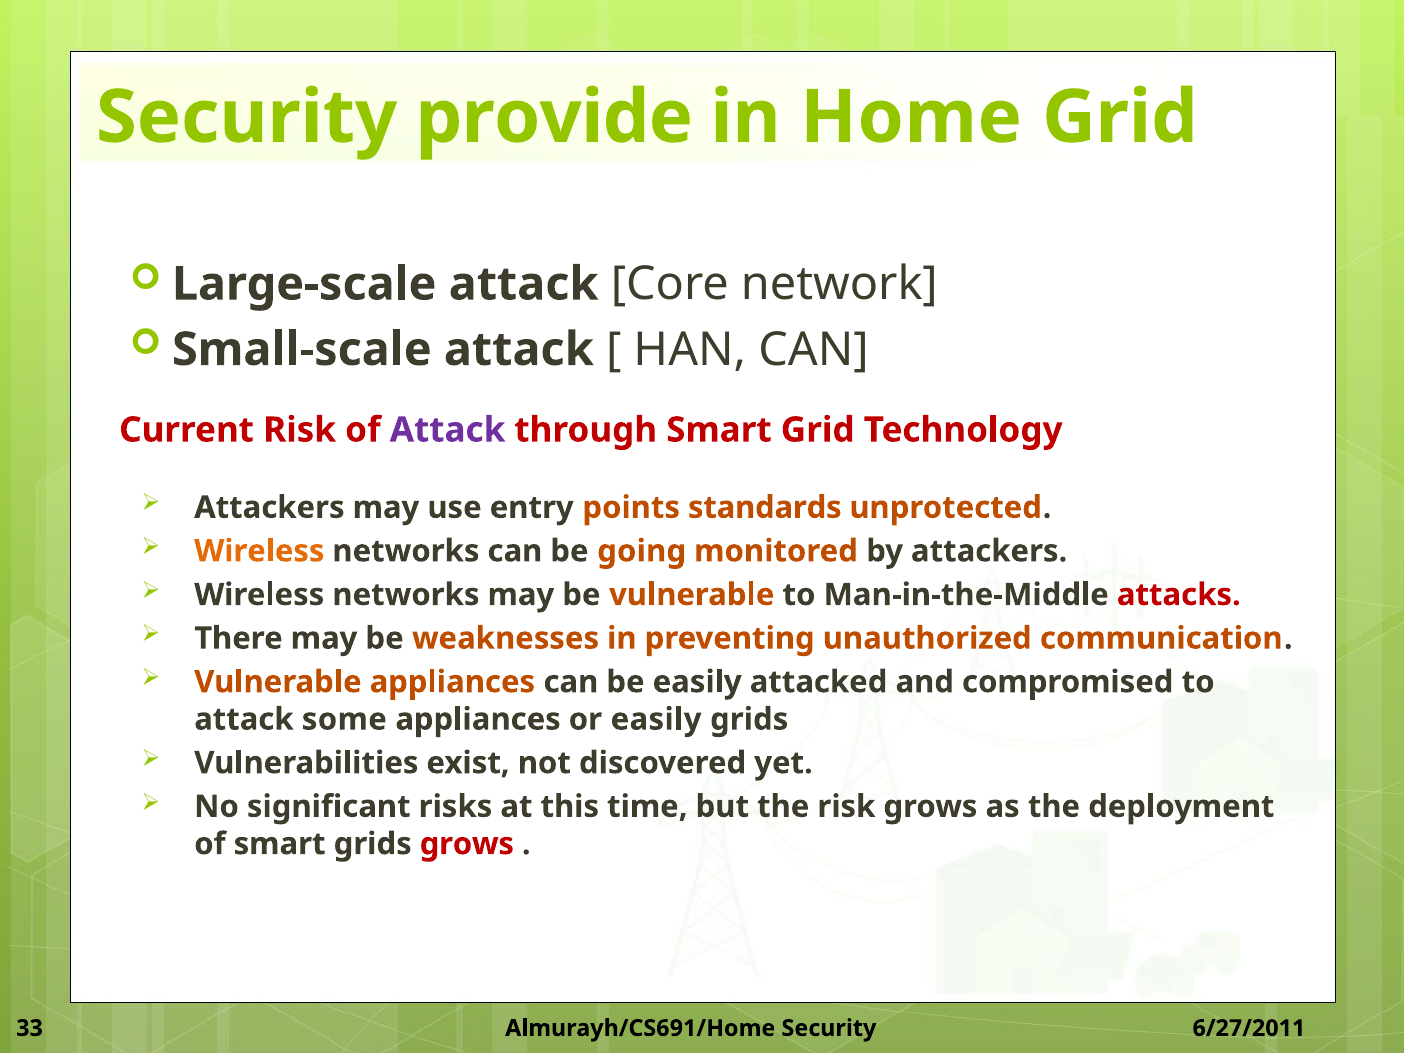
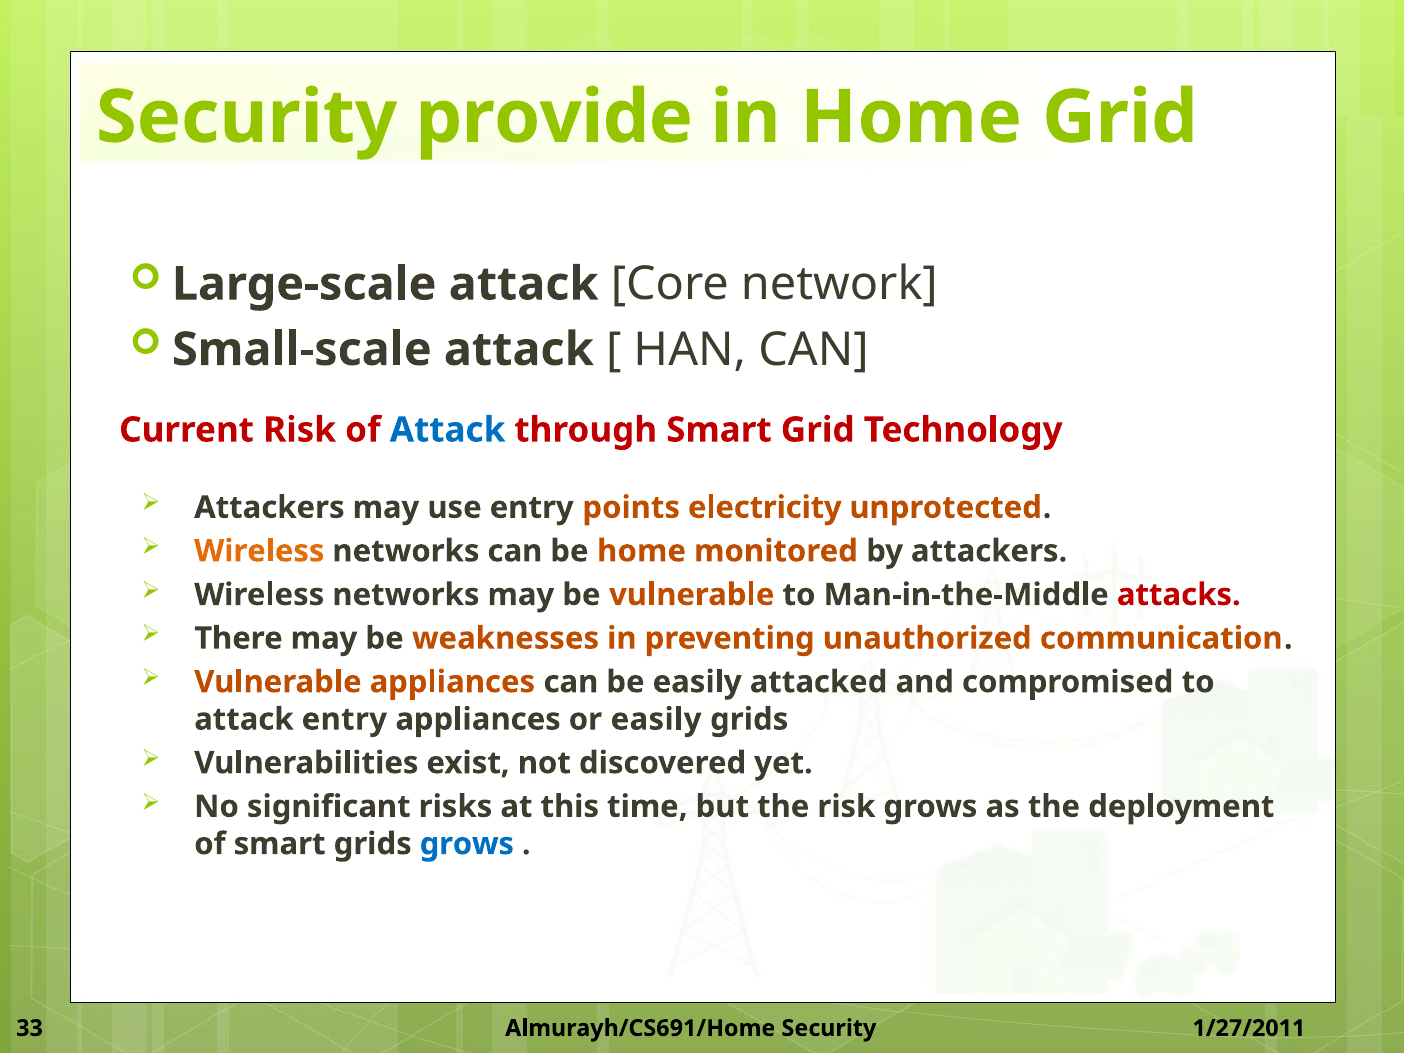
Attack at (448, 430) colour: purple -> blue
standards: standards -> electricity
be going: going -> home
attack some: some -> entry
grows at (467, 844) colour: red -> blue
6/27/2011: 6/27/2011 -> 1/27/2011
